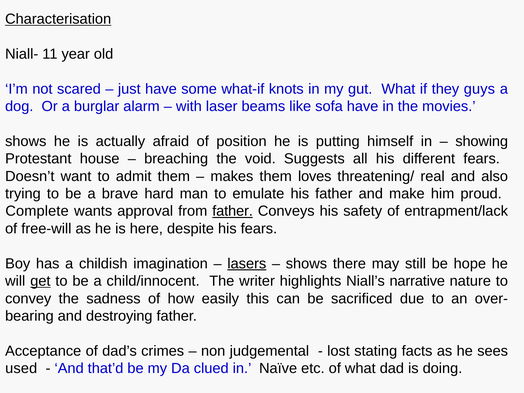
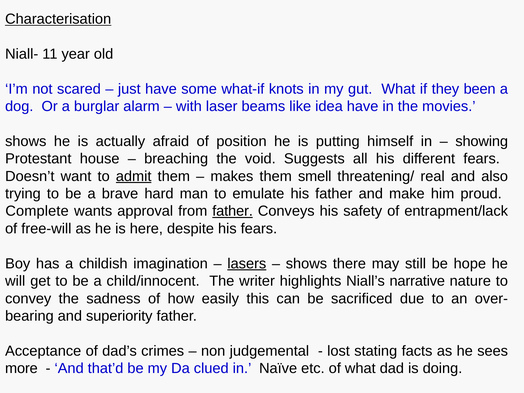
guys: guys -> been
sofa: sofa -> idea
admit underline: none -> present
loves: loves -> smell
get underline: present -> none
destroying: destroying -> superiority
used: used -> more
